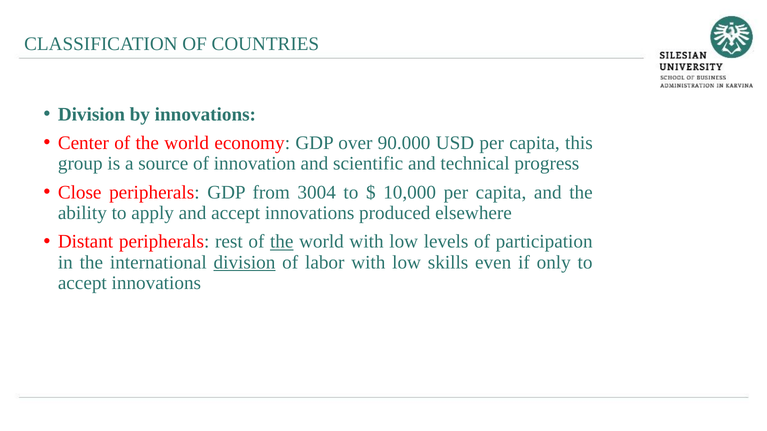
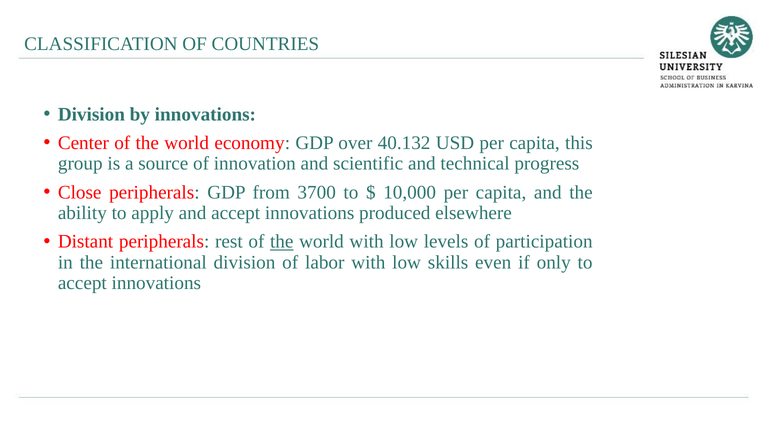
90.000: 90.000 -> 40.132
3004: 3004 -> 3700
division at (244, 263) underline: present -> none
